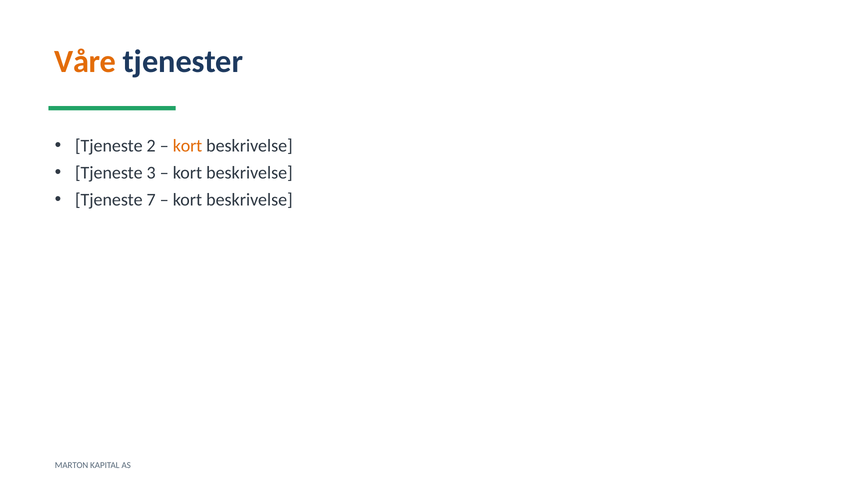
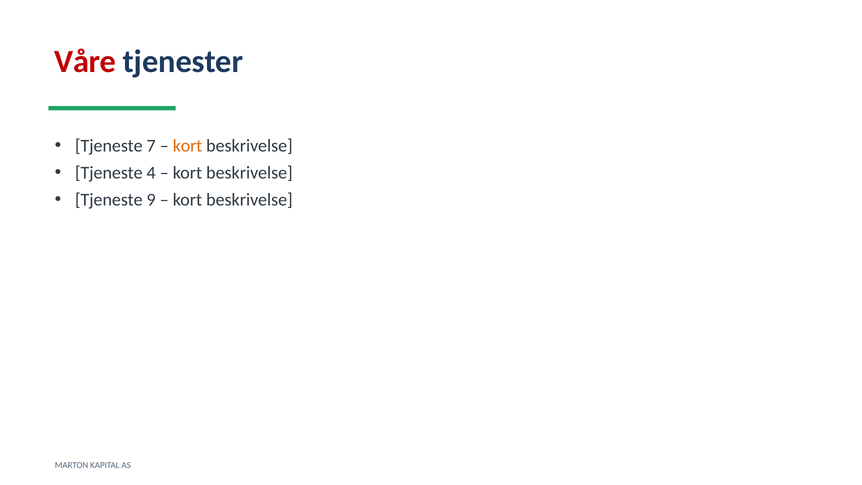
Våre colour: orange -> red
2: 2 -> 7
3: 3 -> 4
7: 7 -> 9
